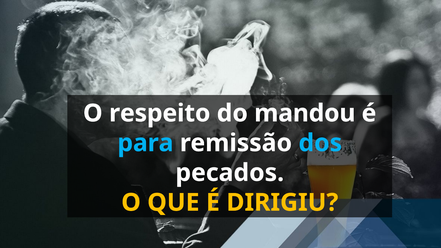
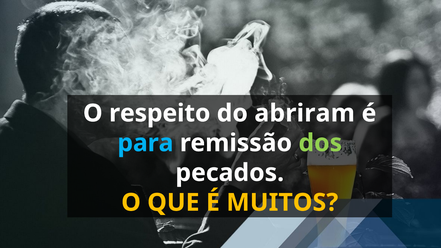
mandou: mandou -> abriram
dos colour: light blue -> light green
DIRIGIU: DIRIGIU -> MUITOS
